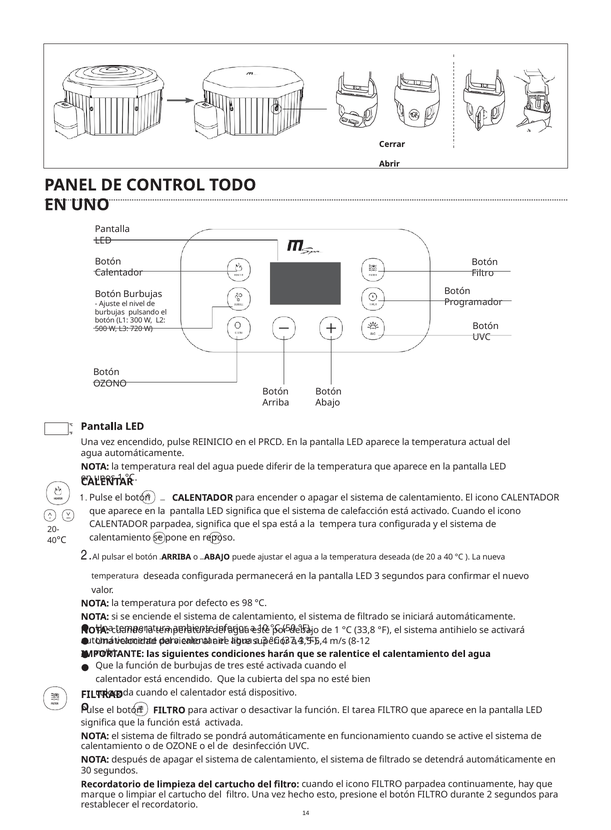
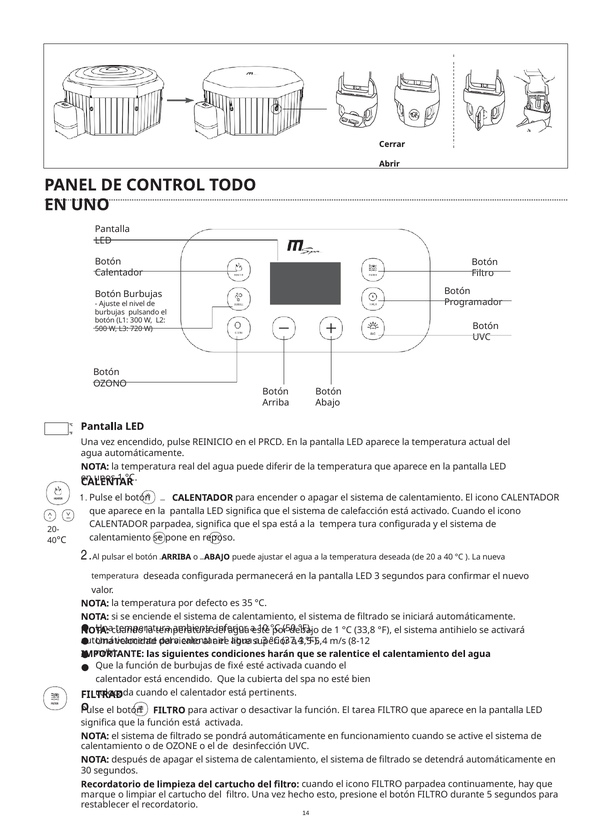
98: 98 -> 35
tres: tres -> fixé
dispositivo: dispositivo -> pertinents
durante 2: 2 -> 5
